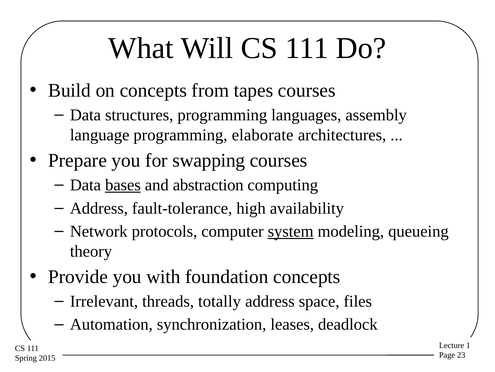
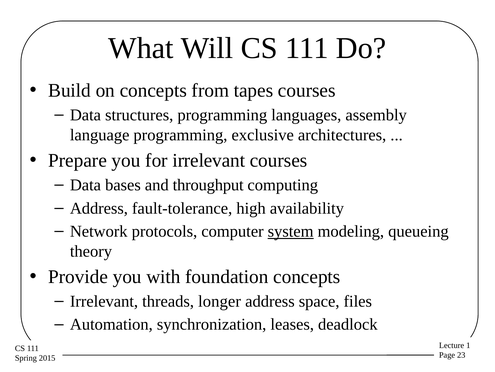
elaborate: elaborate -> exclusive
for swapping: swapping -> irrelevant
bases underline: present -> none
abstraction: abstraction -> throughput
totally: totally -> longer
